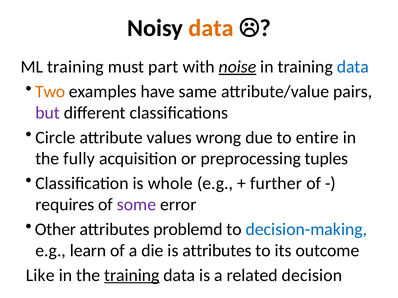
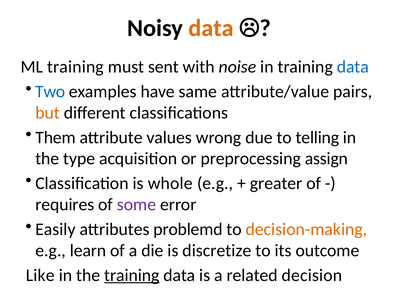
part: part -> sent
noise underline: present -> none
Two colour: orange -> blue
but colour: purple -> orange
Circle: Circle -> Them
entire: entire -> telling
fully: fully -> type
tuples: tuples -> assign
further: further -> greater
Other: Other -> Easily
decision-making colour: blue -> orange
is attributes: attributes -> discretize
